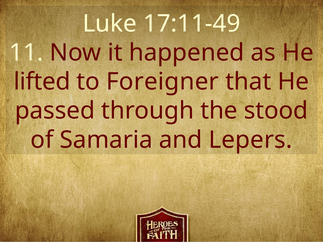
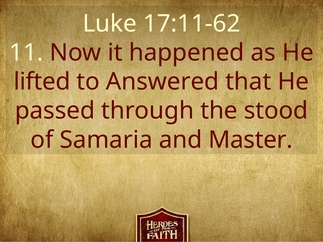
17:11-49: 17:11-49 -> 17:11-62
Foreigner: Foreigner -> Answered
Lepers: Lepers -> Master
